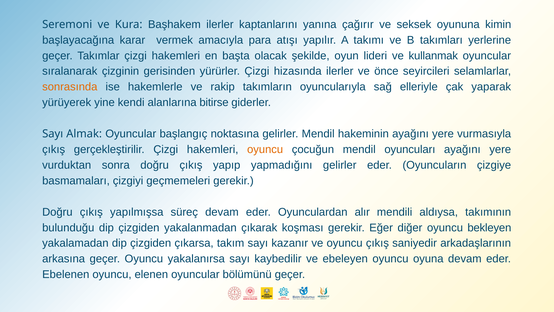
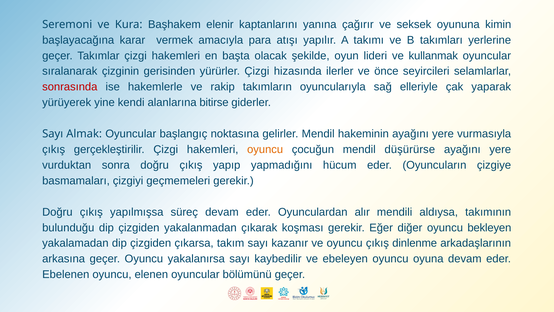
Başhakem ilerler: ilerler -> elenir
sonrasında colour: orange -> red
oyuncuları: oyuncuları -> düşürürse
yapmadığını gelirler: gelirler -> hücum
saniyedir: saniyedir -> dinlenme
